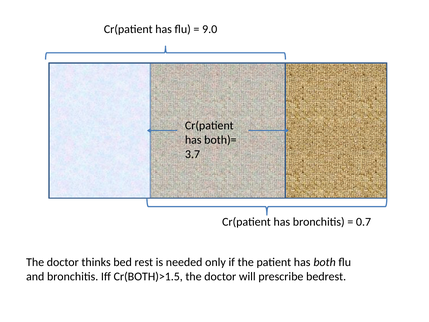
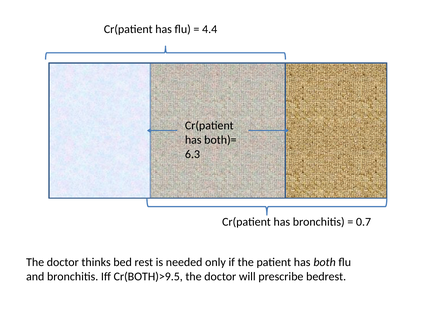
9.0: 9.0 -> 4.4
3.7: 3.7 -> 6.3
Cr(BOTH)>1.5: Cr(BOTH)>1.5 -> Cr(BOTH)>9.5
